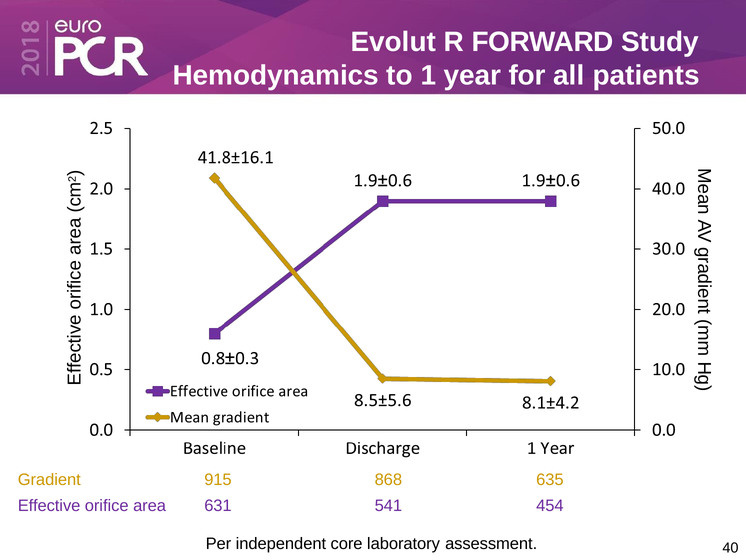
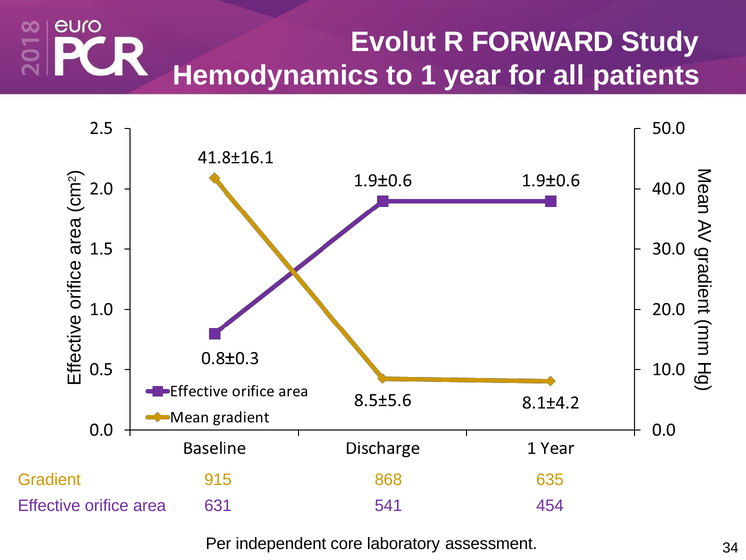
40: 40 -> 34
